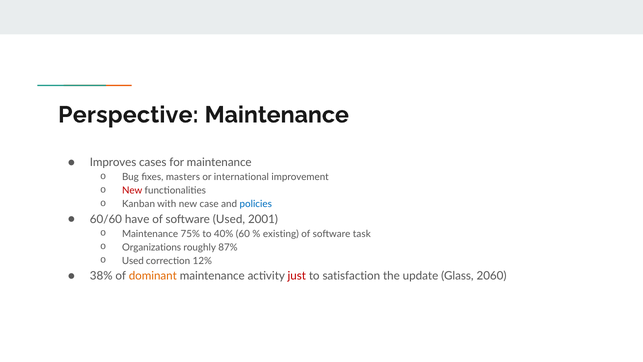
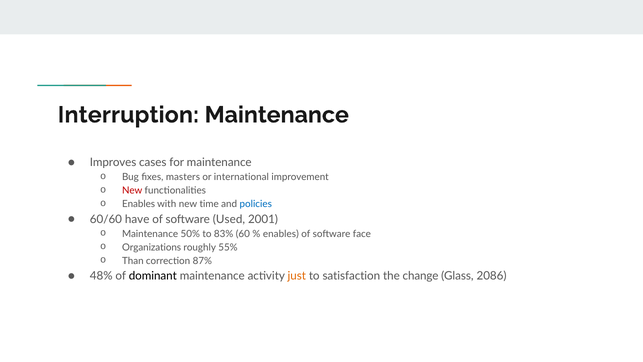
Perspective: Perspective -> Interruption
Kanban at (139, 204): Kanban -> Enables
case: case -> time
75%: 75% -> 50%
40%: 40% -> 83%
existing at (281, 234): existing -> enables
task: task -> face
87%: 87% -> 55%
Used at (133, 261): Used -> Than
12%: 12% -> 87%
38%: 38% -> 48%
dominant colour: orange -> black
just colour: red -> orange
update: update -> change
2060: 2060 -> 2086
